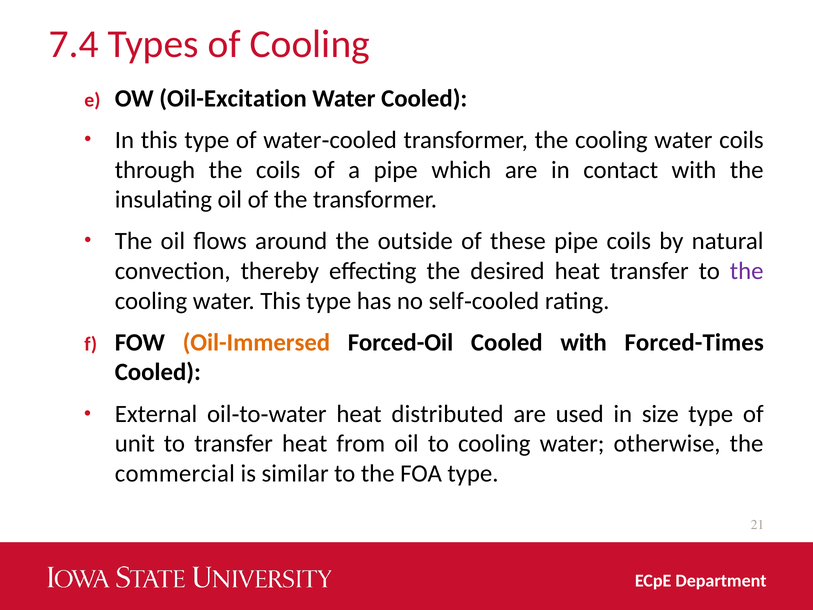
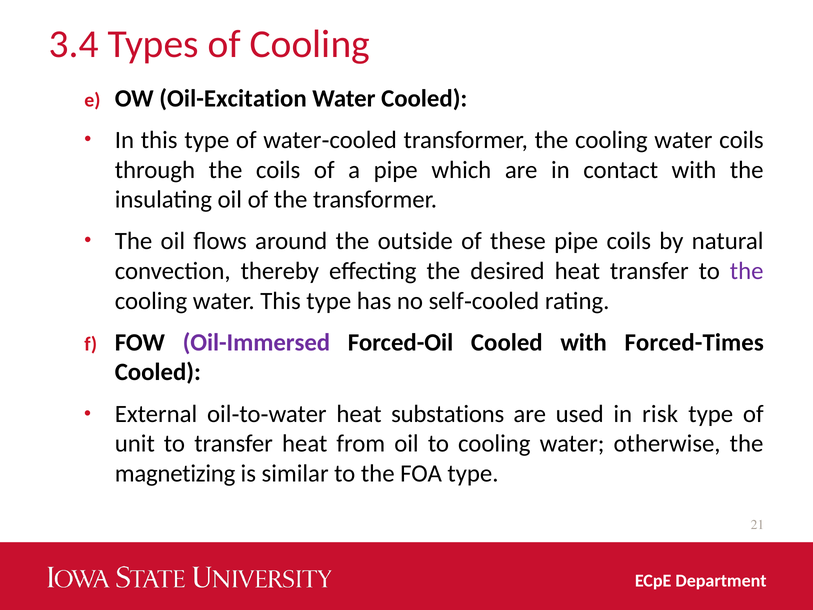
7.4: 7.4 -> 3.4
Oil-Immersed colour: orange -> purple
distributed: distributed -> substations
size: size -> risk
commercial: commercial -> magnetizing
